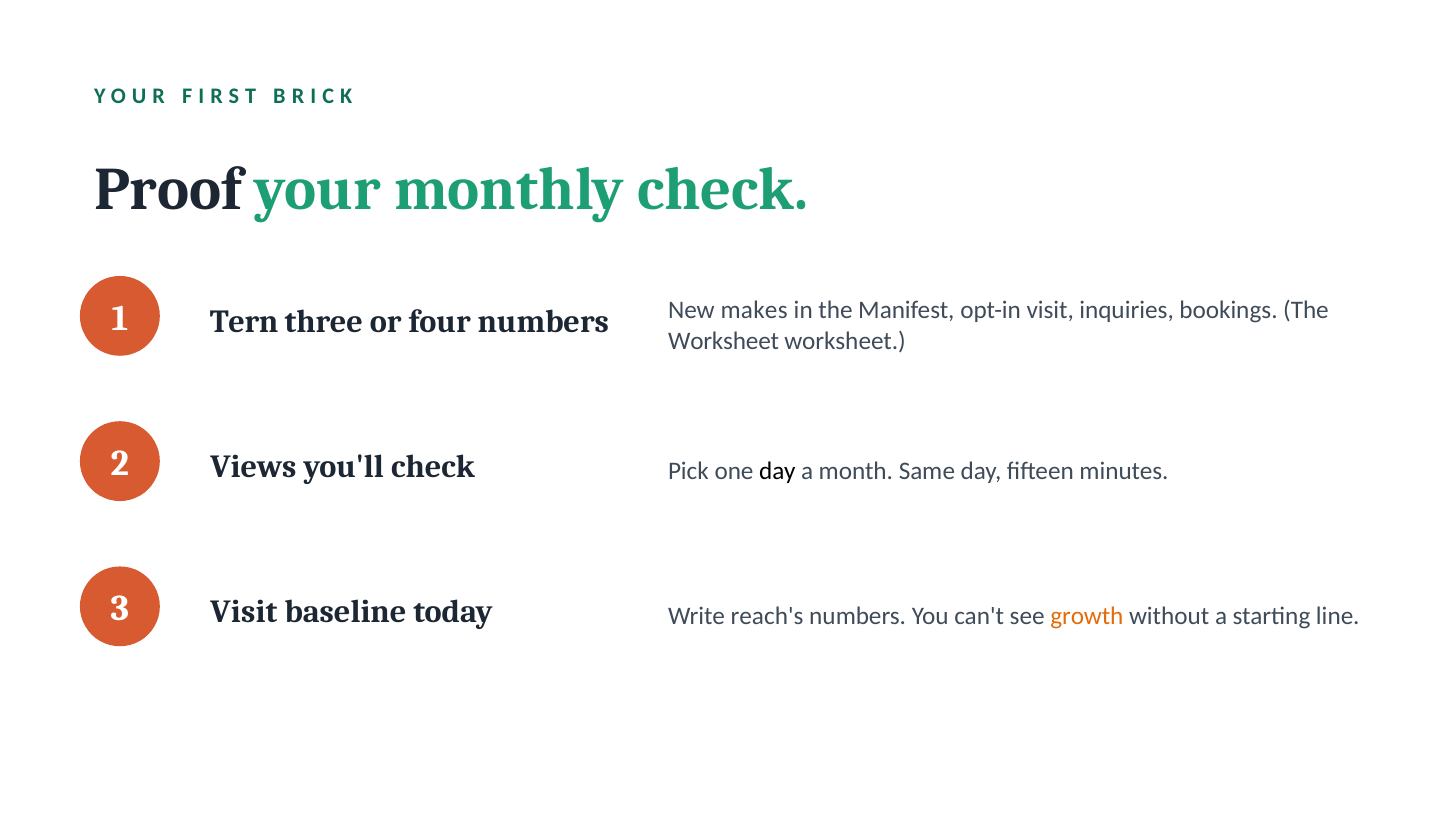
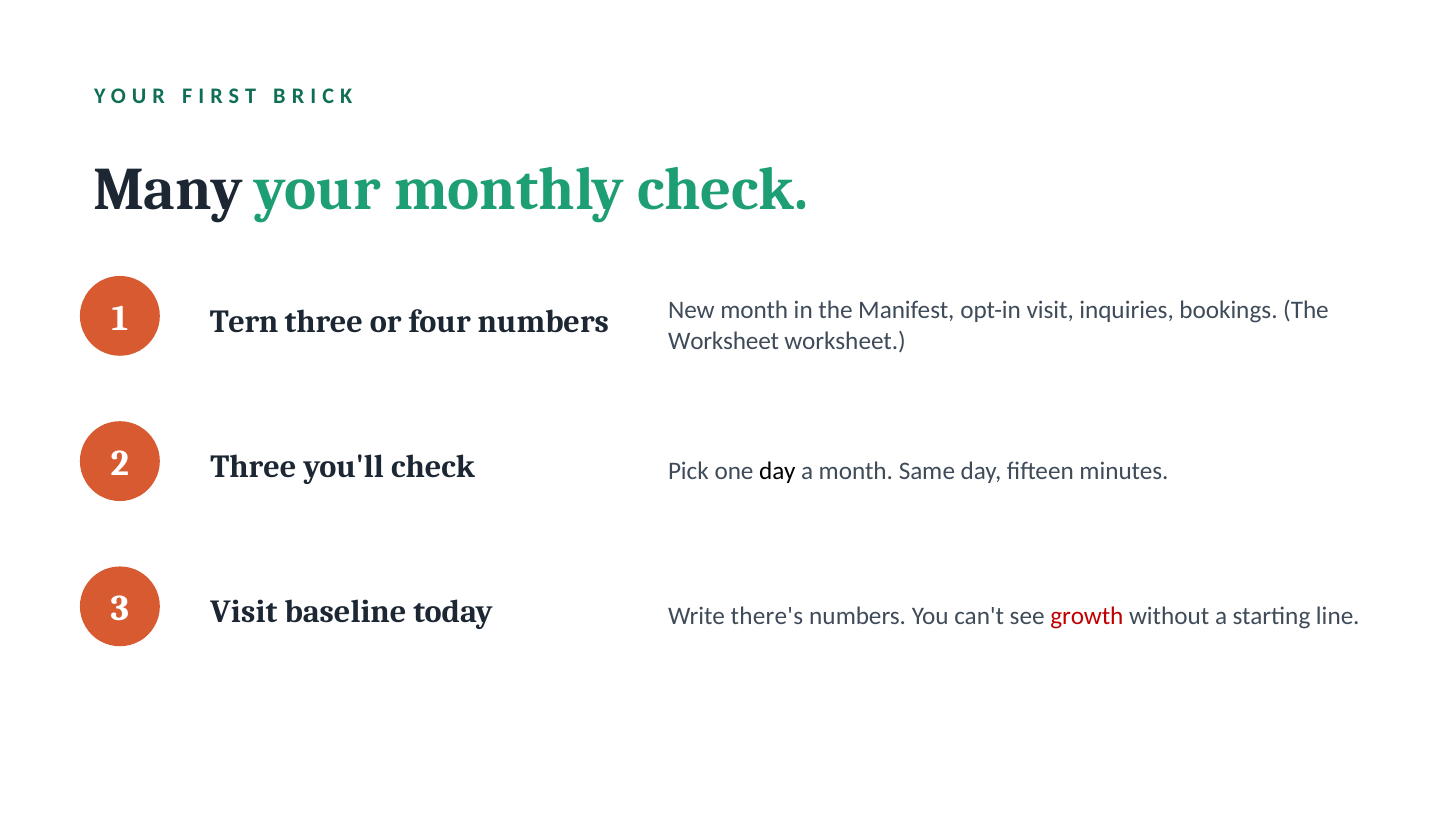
Proof: Proof -> Many
New makes: makes -> month
2 Views: Views -> Three
reach's: reach's -> there's
growth colour: orange -> red
